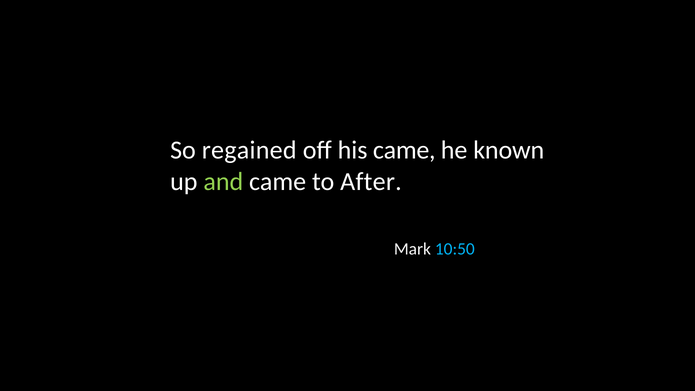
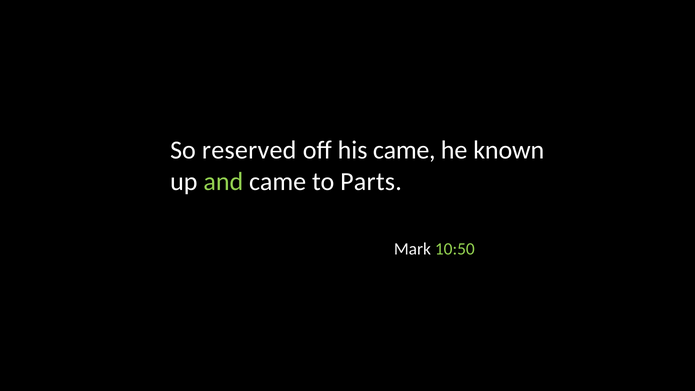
regained: regained -> reserved
After: After -> Parts
10:50 colour: light blue -> light green
